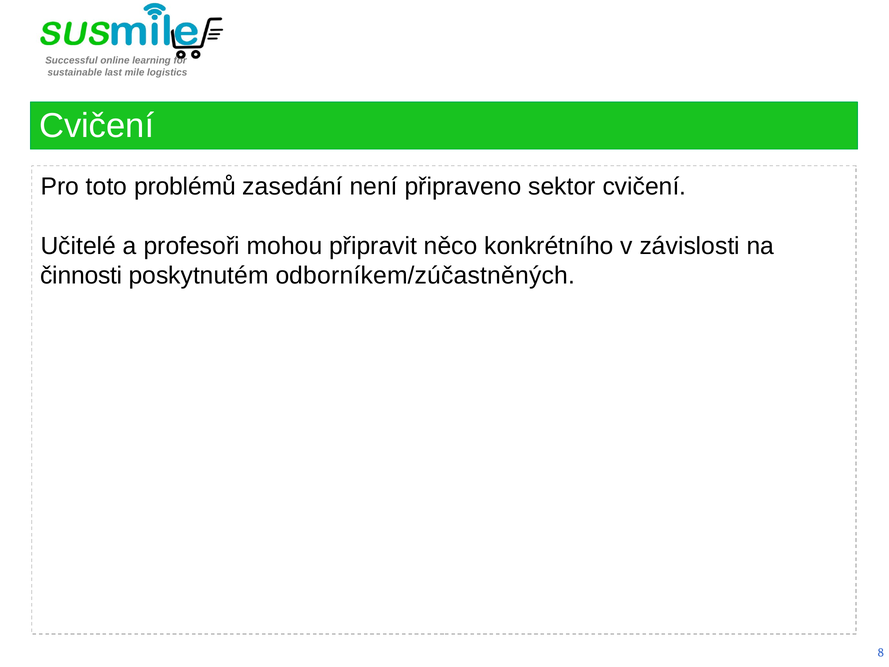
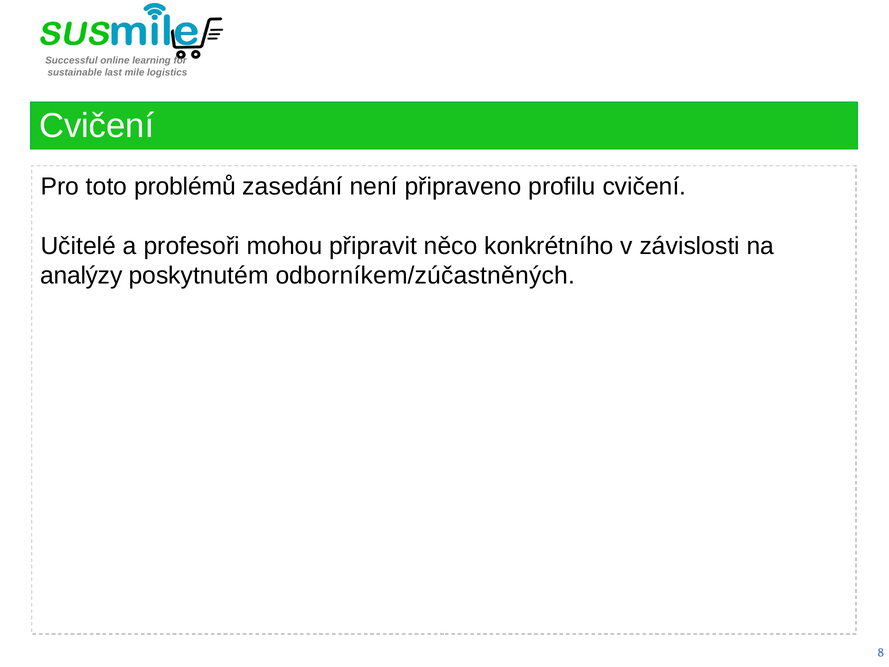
sektor: sektor -> profilu
činnosti: činnosti -> analýzy
